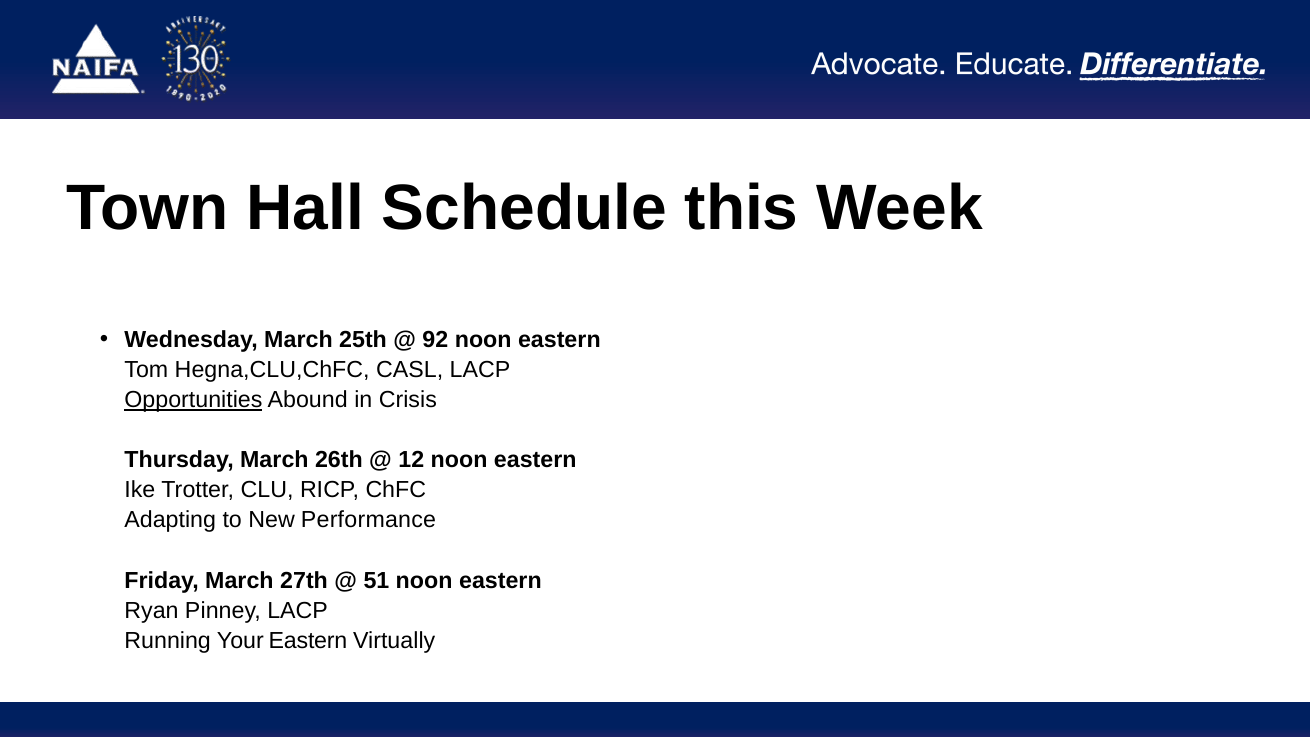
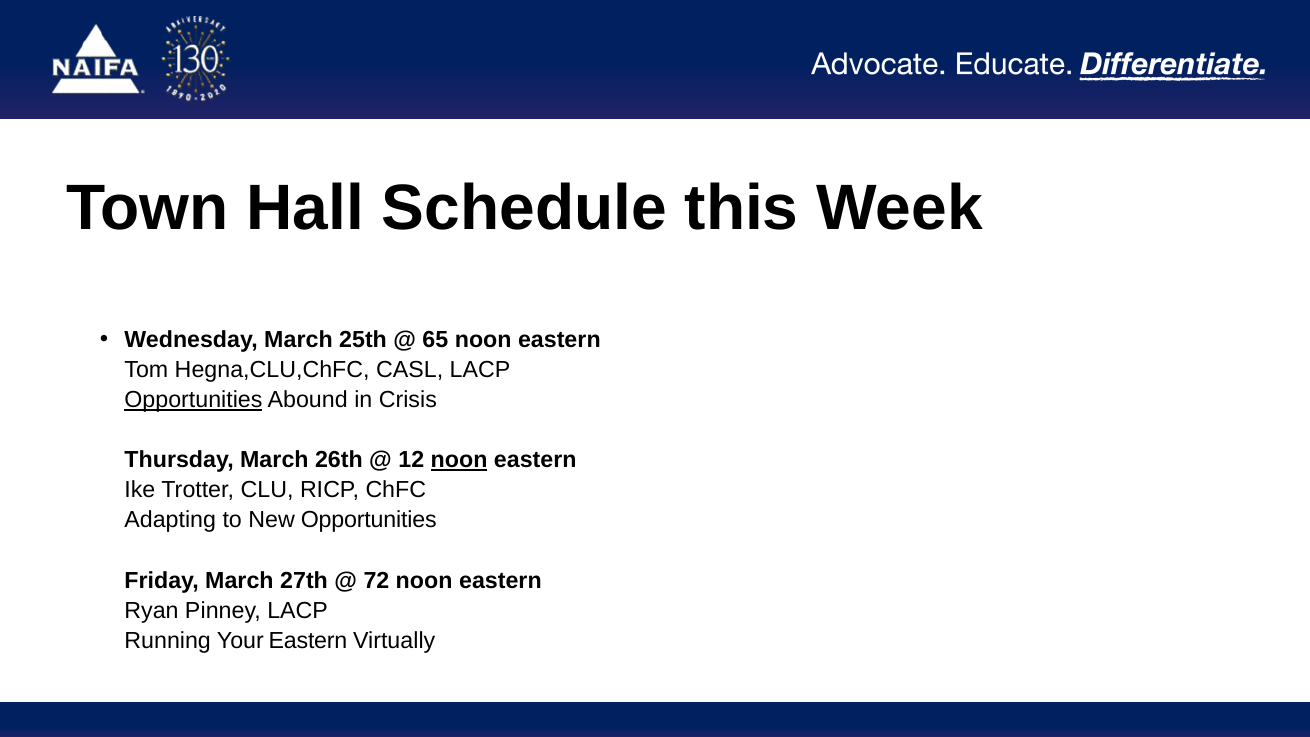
92: 92 -> 65
noon at (459, 460) underline: none -> present
New Performance: Performance -> Opportunities
51: 51 -> 72
